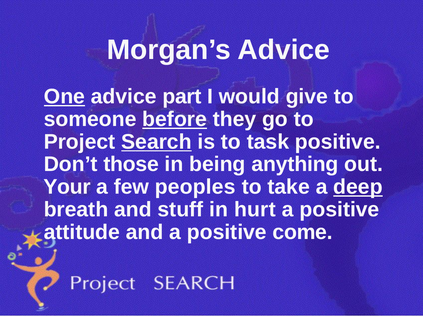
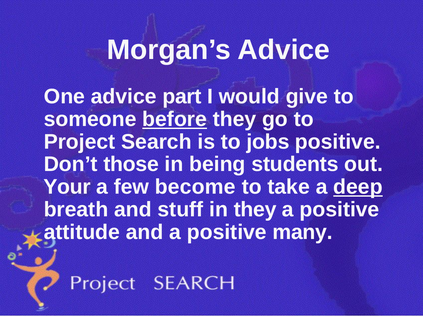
One underline: present -> none
Search underline: present -> none
task: task -> jobs
anything: anything -> students
peoples: peoples -> become
in hurt: hurt -> they
come: come -> many
